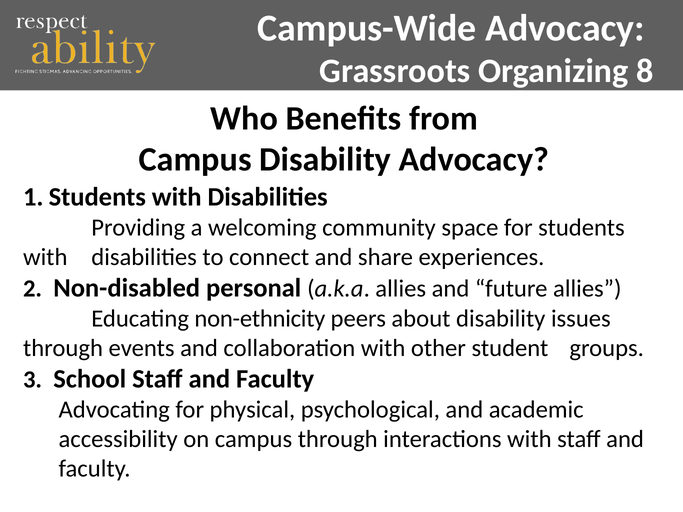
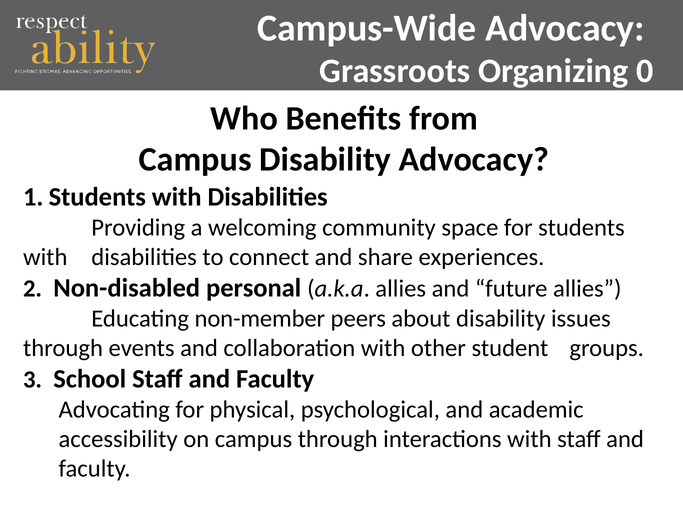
8: 8 -> 0
non-ethnicity: non-ethnicity -> non-member
